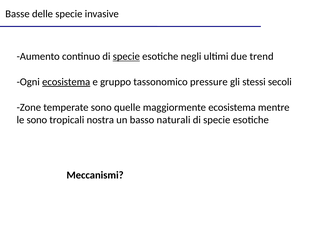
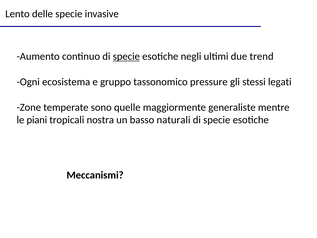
Basse: Basse -> Lento
ecosistema at (66, 82) underline: present -> none
secoli: secoli -> legati
maggiormente ecosistema: ecosistema -> generaliste
le sono: sono -> piani
